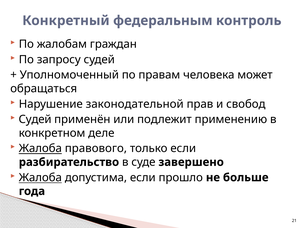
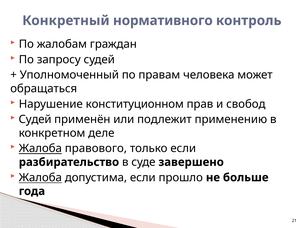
федеральным: федеральным -> нормативного
законодательной: законодательной -> конституционном
